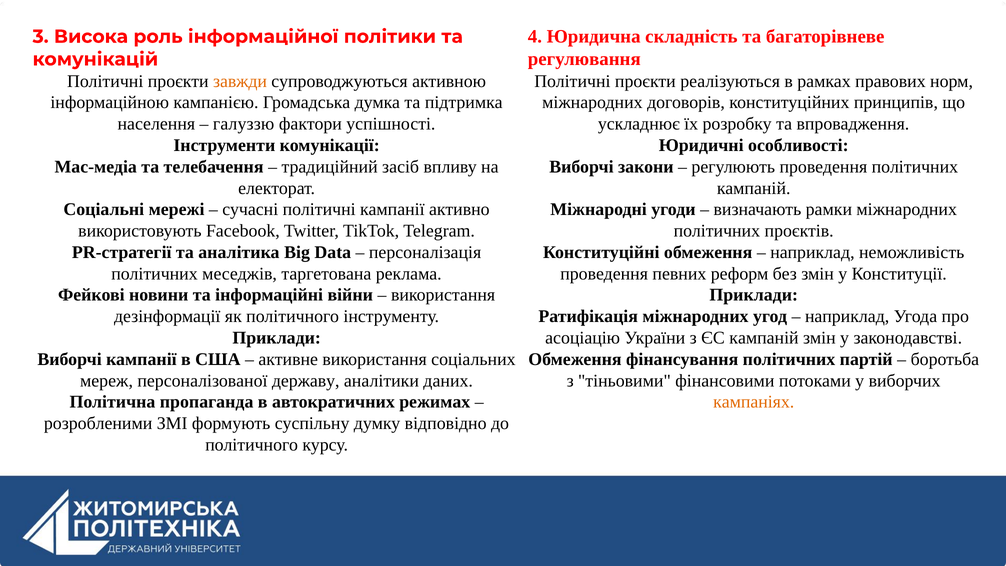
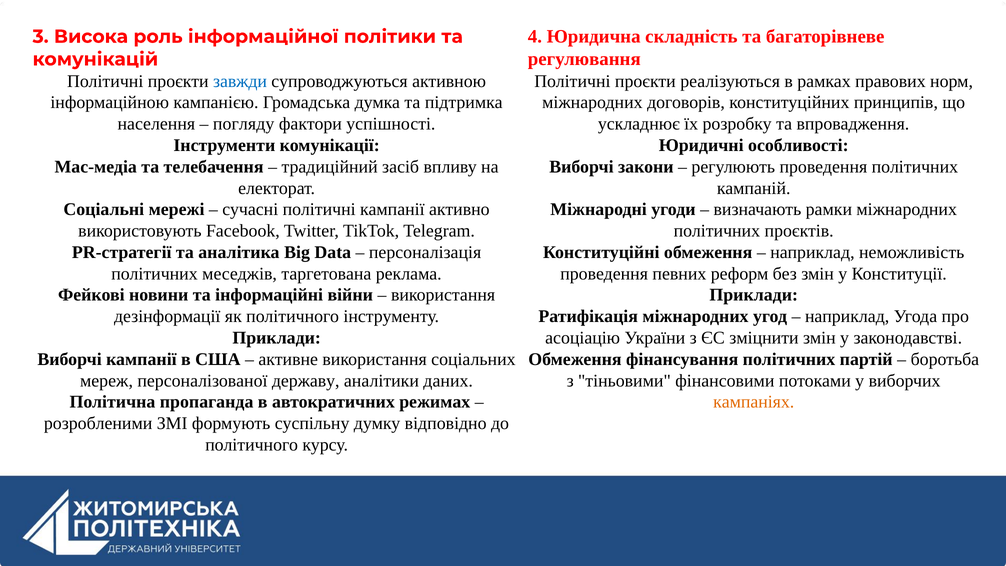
завжди colour: orange -> blue
галуззю: галуззю -> погляду
ЄС кампаній: кампаній -> зміцнити
